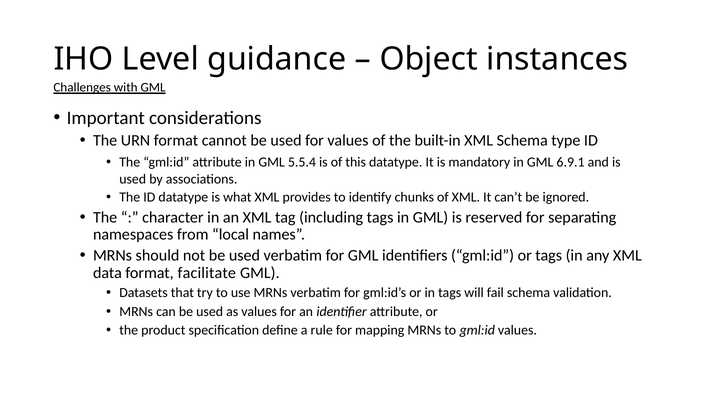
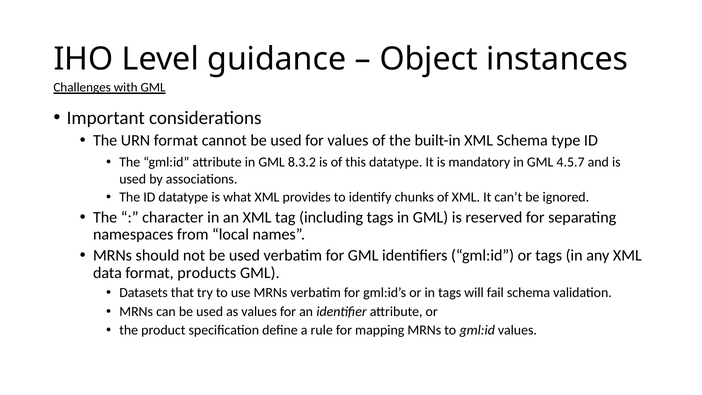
5.5.4: 5.5.4 -> 8.3.2
6.9.1: 6.9.1 -> 4.5.7
facilitate: facilitate -> products
